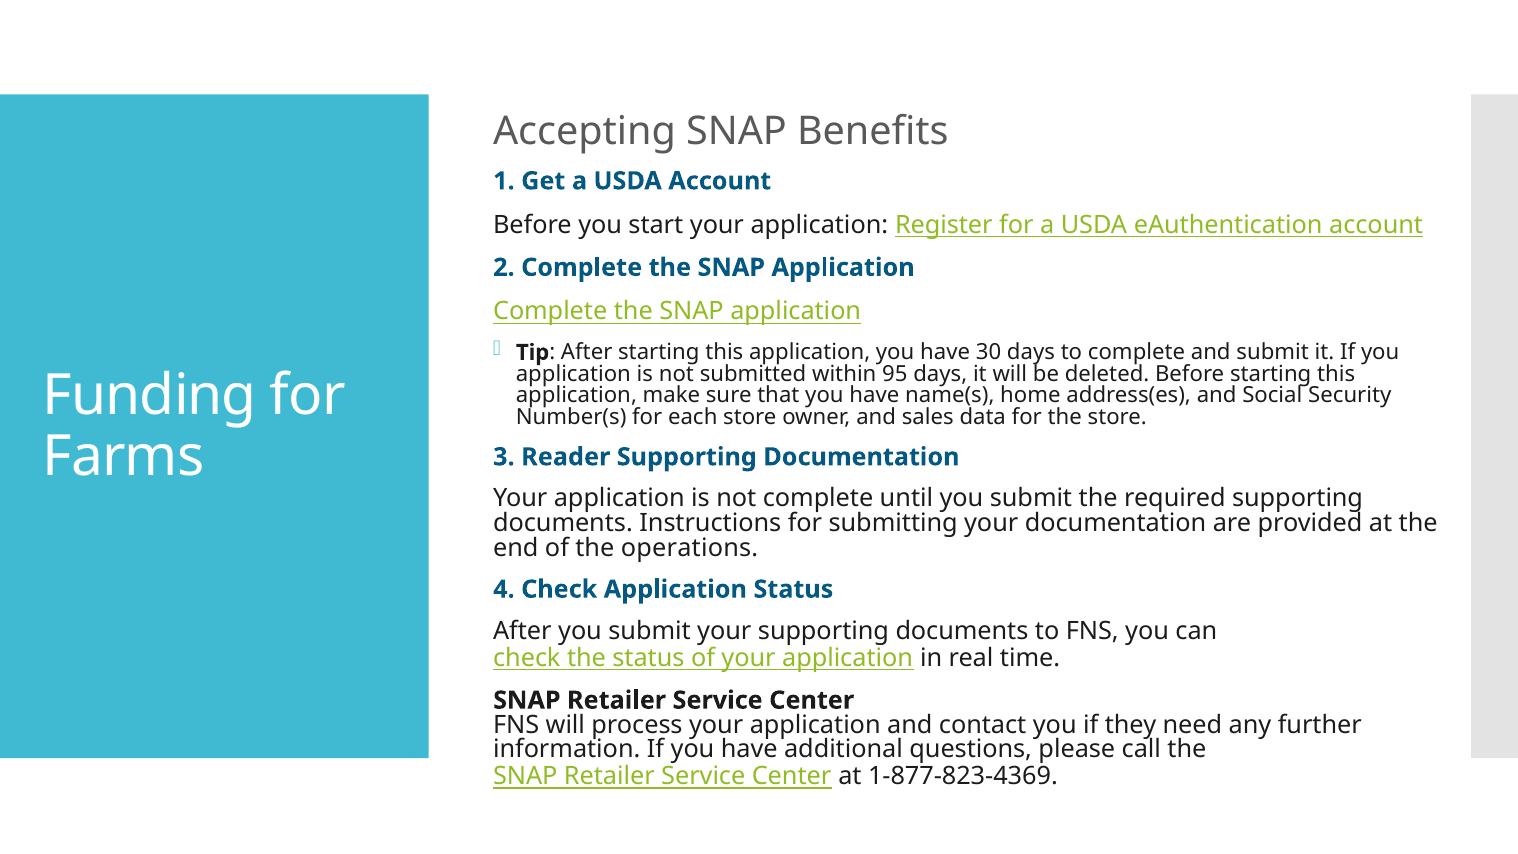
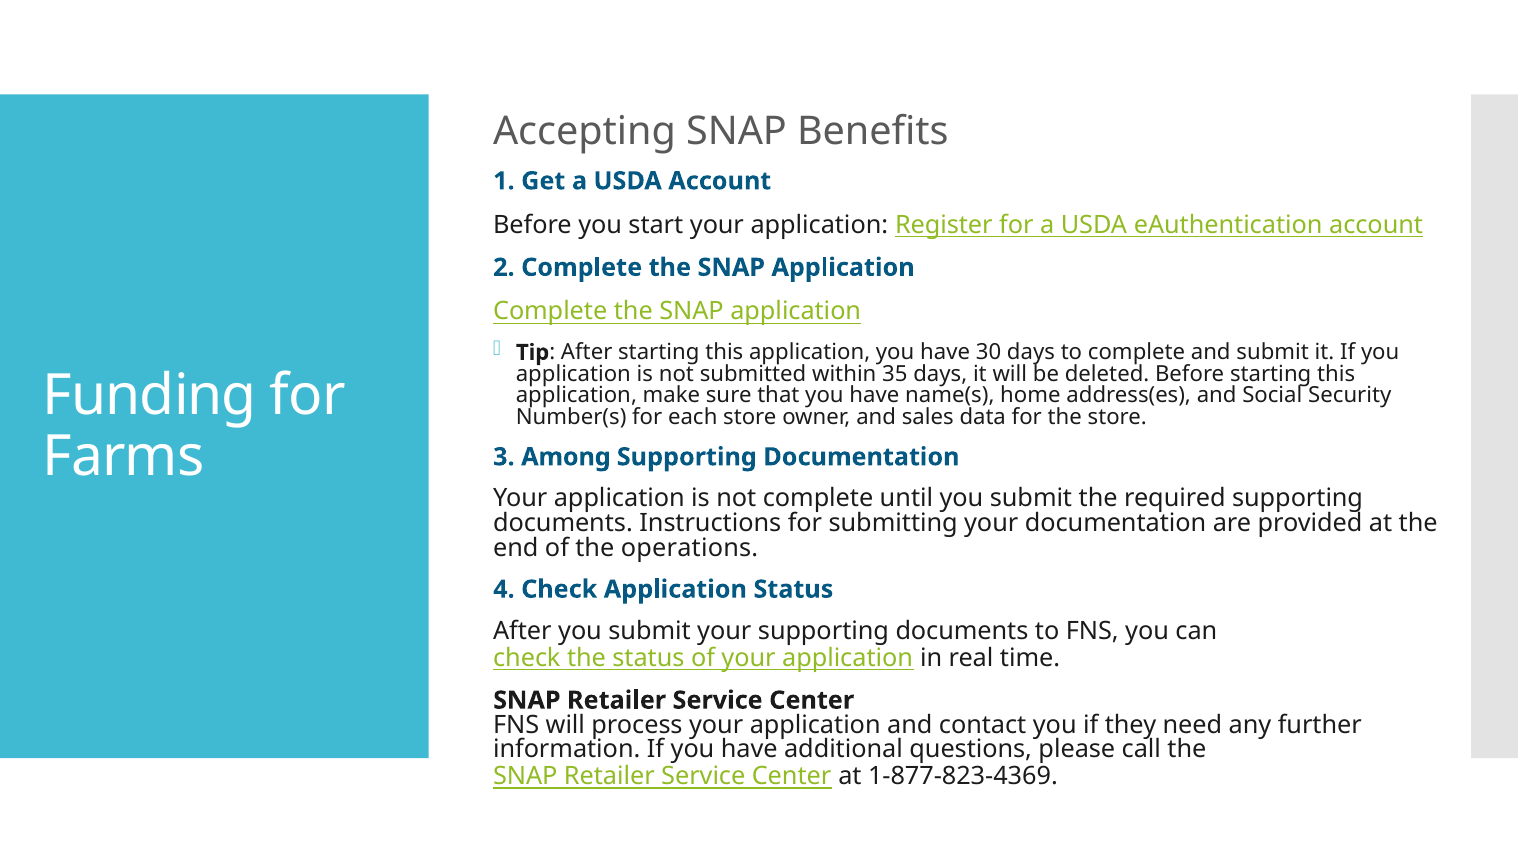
95: 95 -> 35
Reader: Reader -> Among
